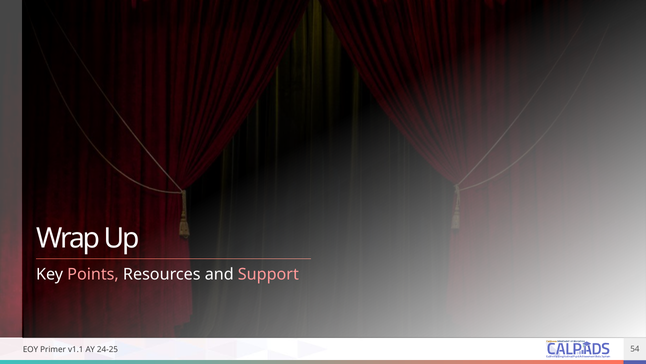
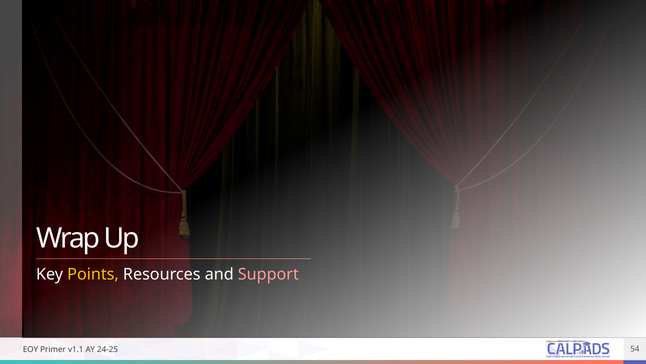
Points colour: pink -> yellow
